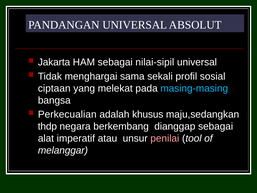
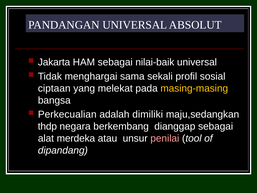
nilai-sipil: nilai-sipil -> nilai-baik
masing-masing colour: light blue -> yellow
khusus: khusus -> dimiliki
imperatif: imperatif -> merdeka
melanggar: melanggar -> dipandang
